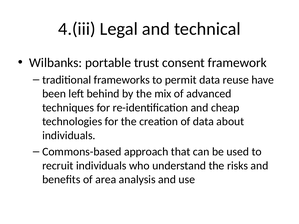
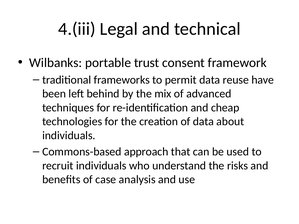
area: area -> case
